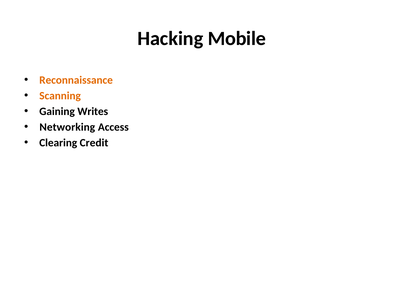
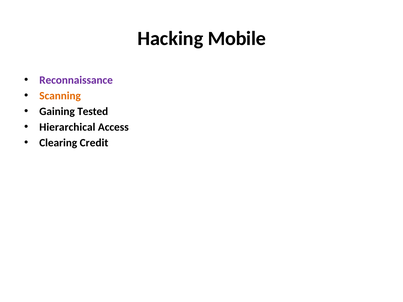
Reconnaissance colour: orange -> purple
Writes: Writes -> Tested
Networking: Networking -> Hierarchical
